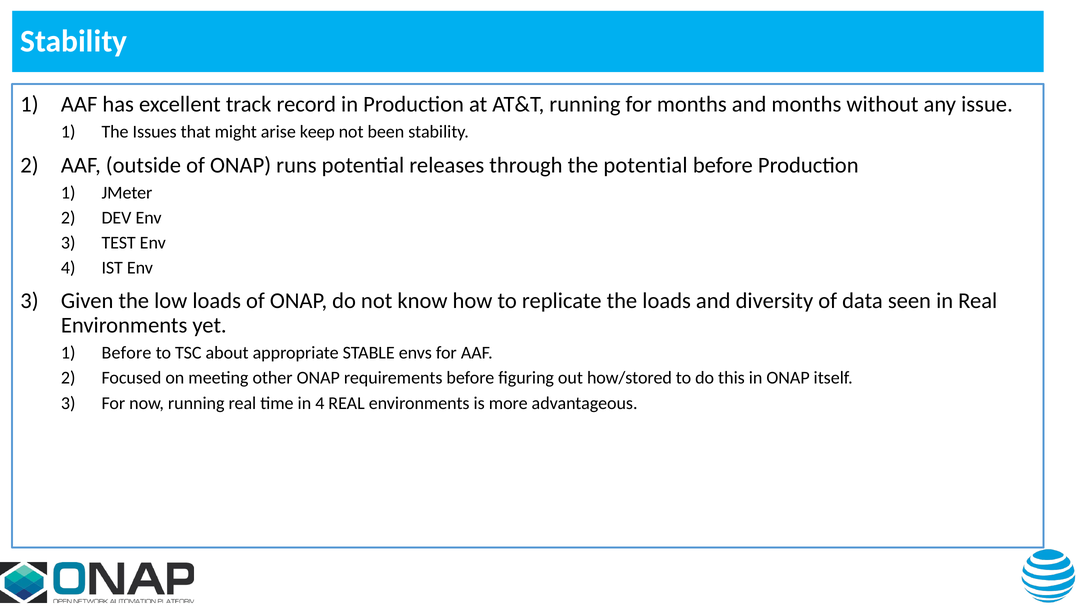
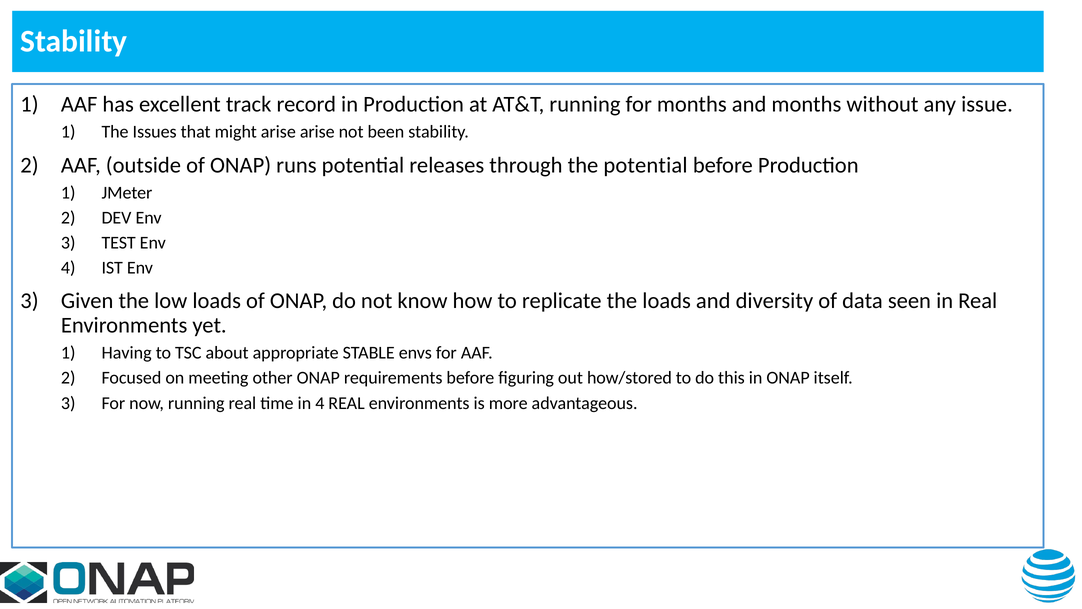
arise keep: keep -> arise
Before at (127, 353): Before -> Having
